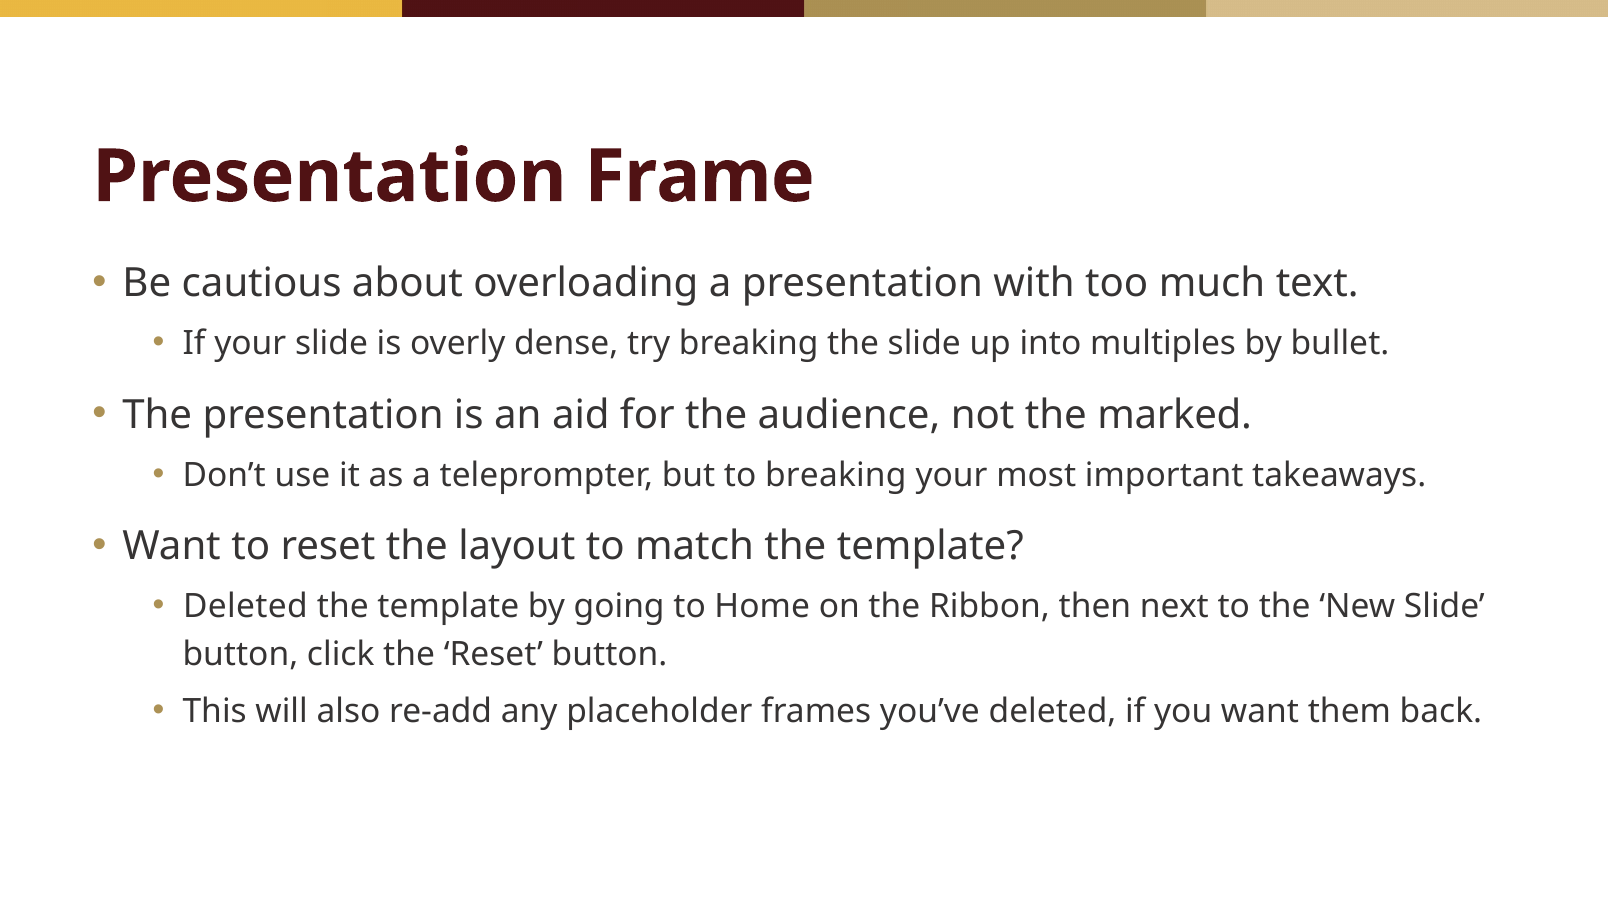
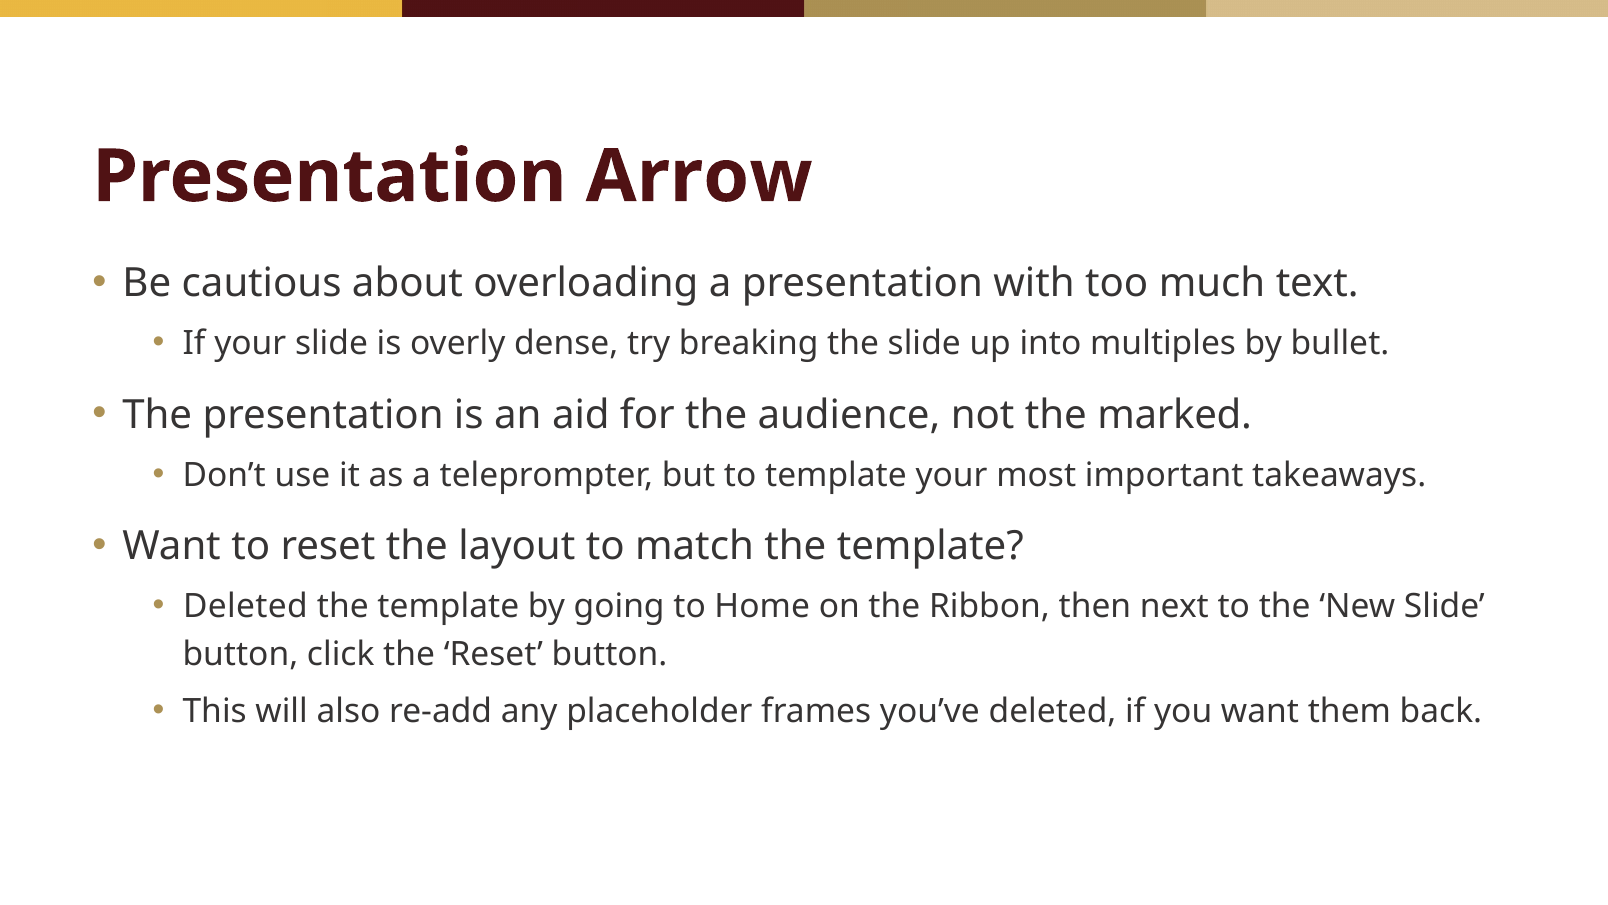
Frame: Frame -> Arrow
to breaking: breaking -> template
